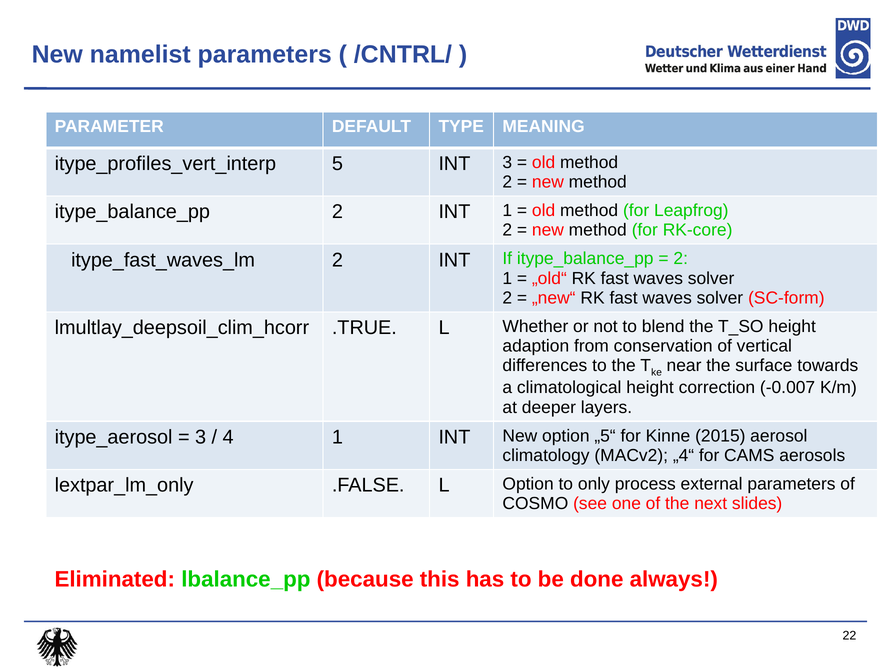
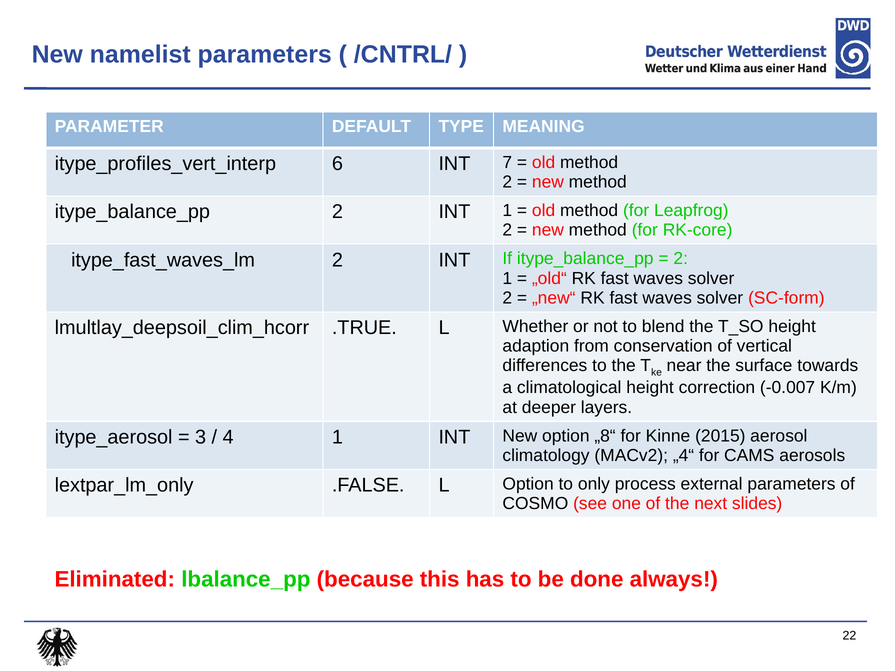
5: 5 -> 6
INT 3: 3 -> 7
„5“: „5“ -> „8“
